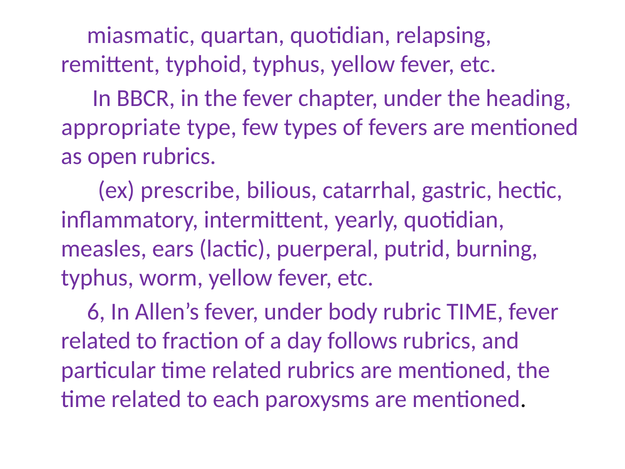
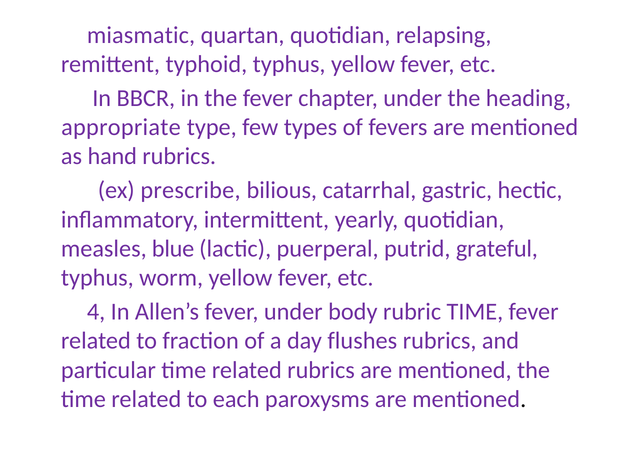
open: open -> hand
ears: ears -> blue
burning: burning -> grateful
6: 6 -> 4
follows: follows -> flushes
